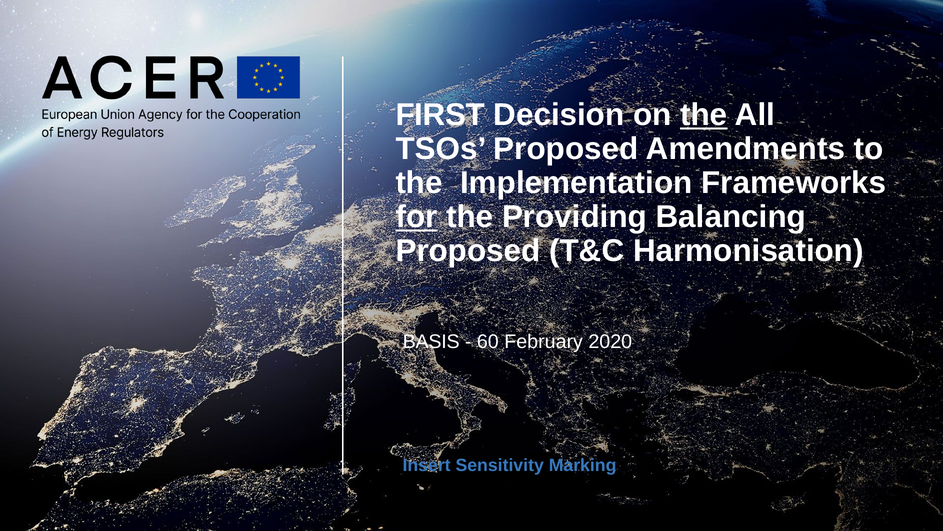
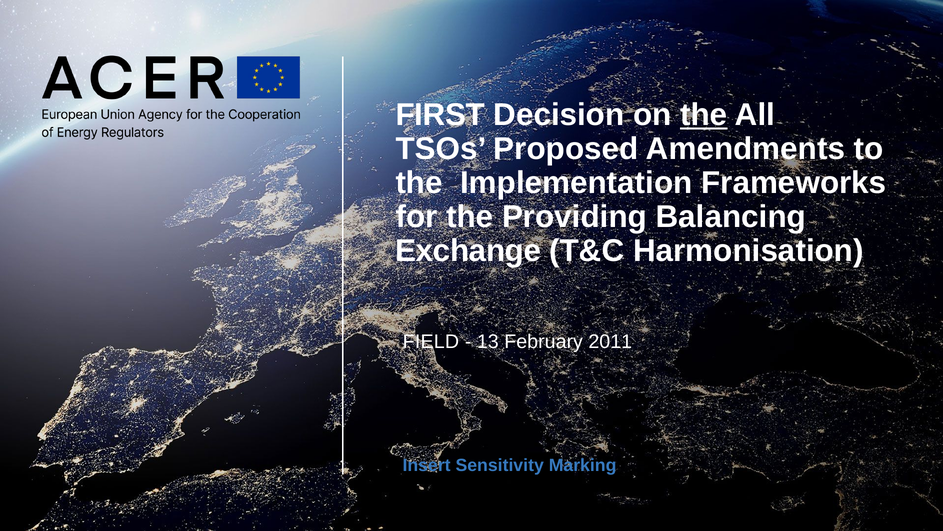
for underline: present -> none
Proposed at (468, 251): Proposed -> Exchange
BASIS: BASIS -> FIELD
60: 60 -> 13
2020: 2020 -> 2011
